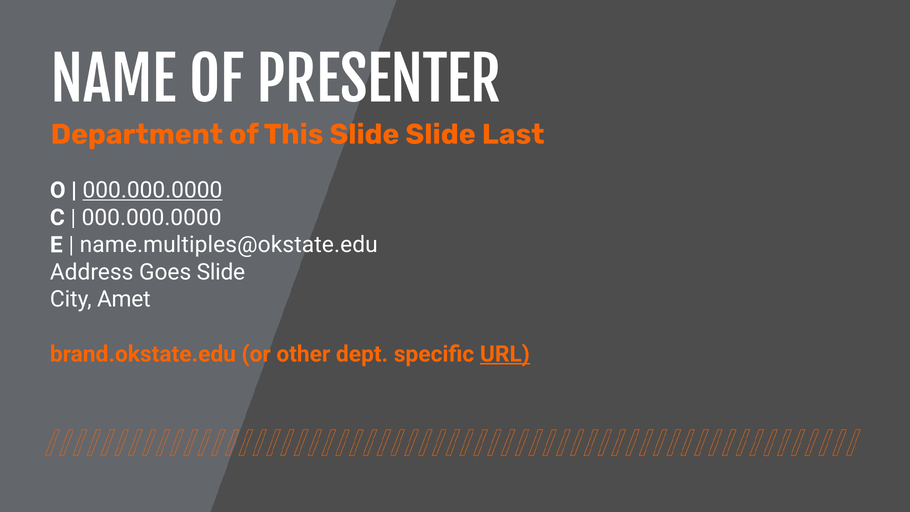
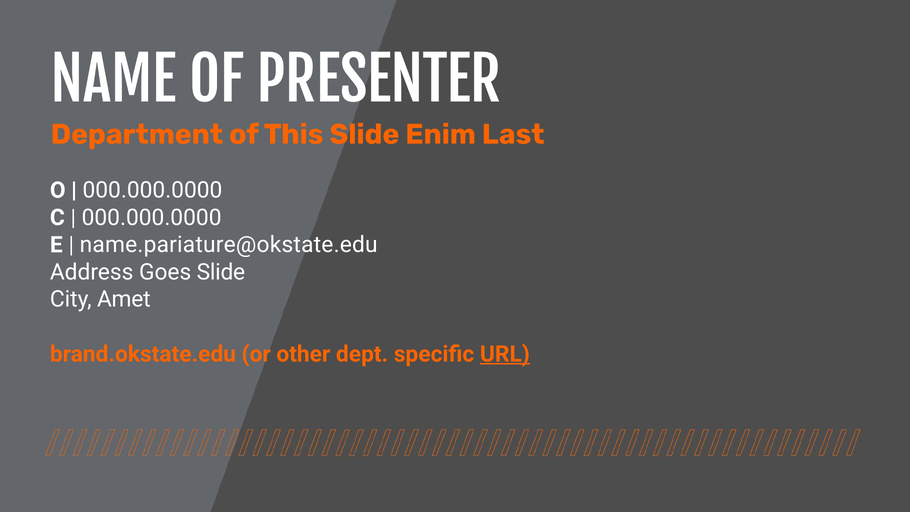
Slide Slide: Slide -> Enim
000.000.0000 at (152, 190) underline: present -> none
name.multiples@okstate.edu: name.multiples@okstate.edu -> name.pariature@okstate.edu
